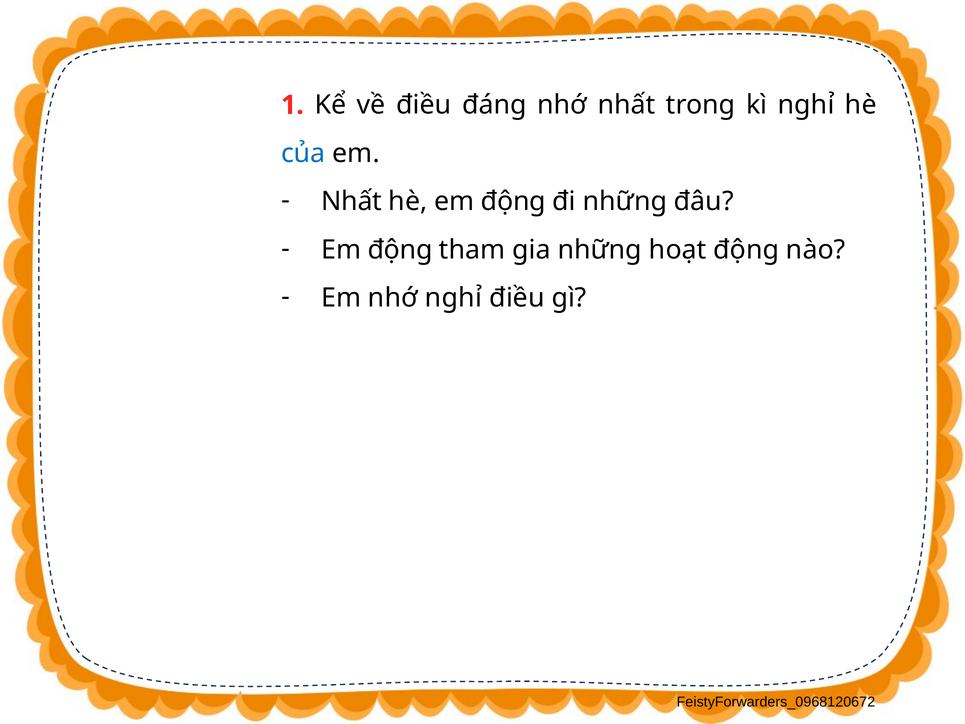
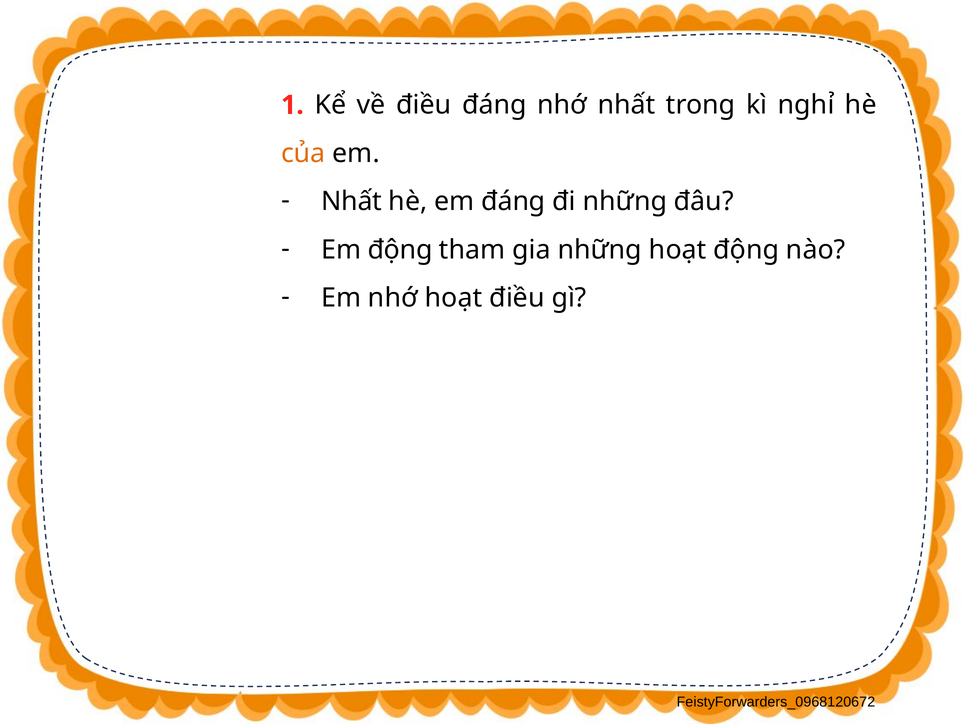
của colour: blue -> orange
hè em động: động -> đáng
nhớ nghỉ: nghỉ -> hoạt
